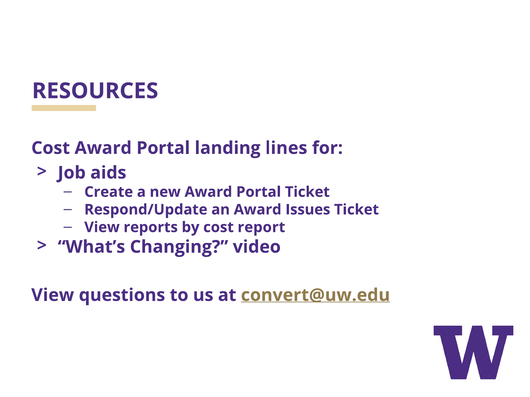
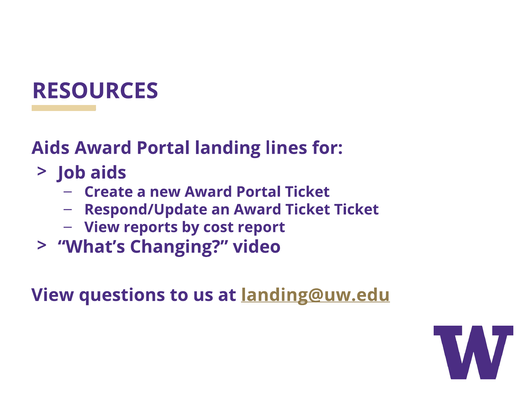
Cost at (51, 148): Cost -> Aids
Award Issues: Issues -> Ticket
convert@uw.edu: convert@uw.edu -> landing@uw.edu
